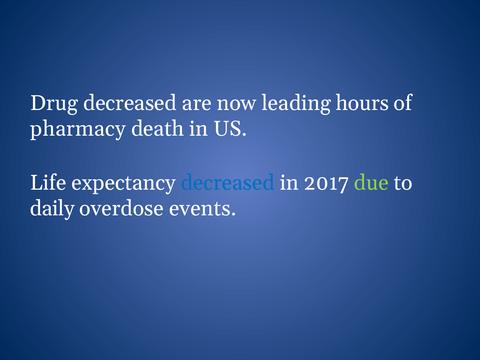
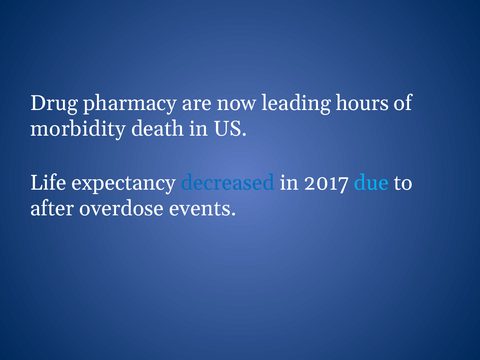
Drug decreased: decreased -> pharmacy
pharmacy: pharmacy -> morbidity
due colour: light green -> light blue
daily: daily -> after
